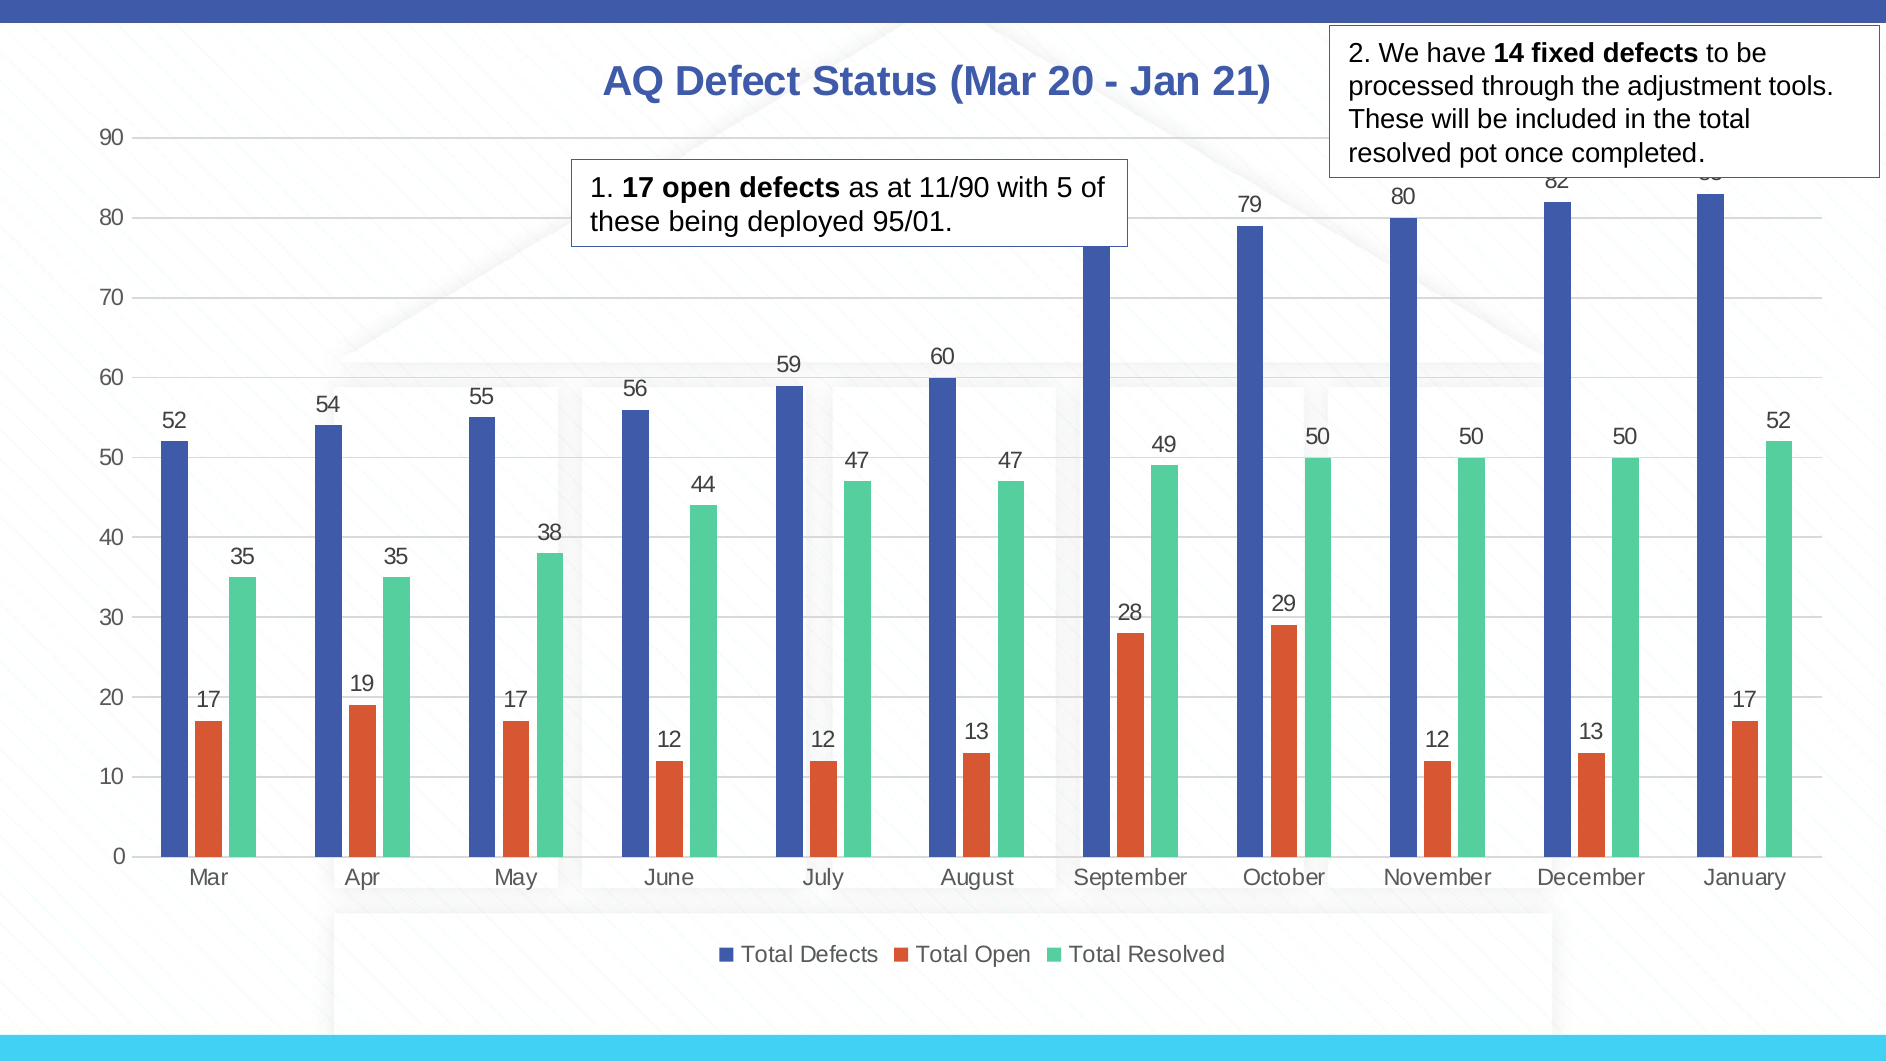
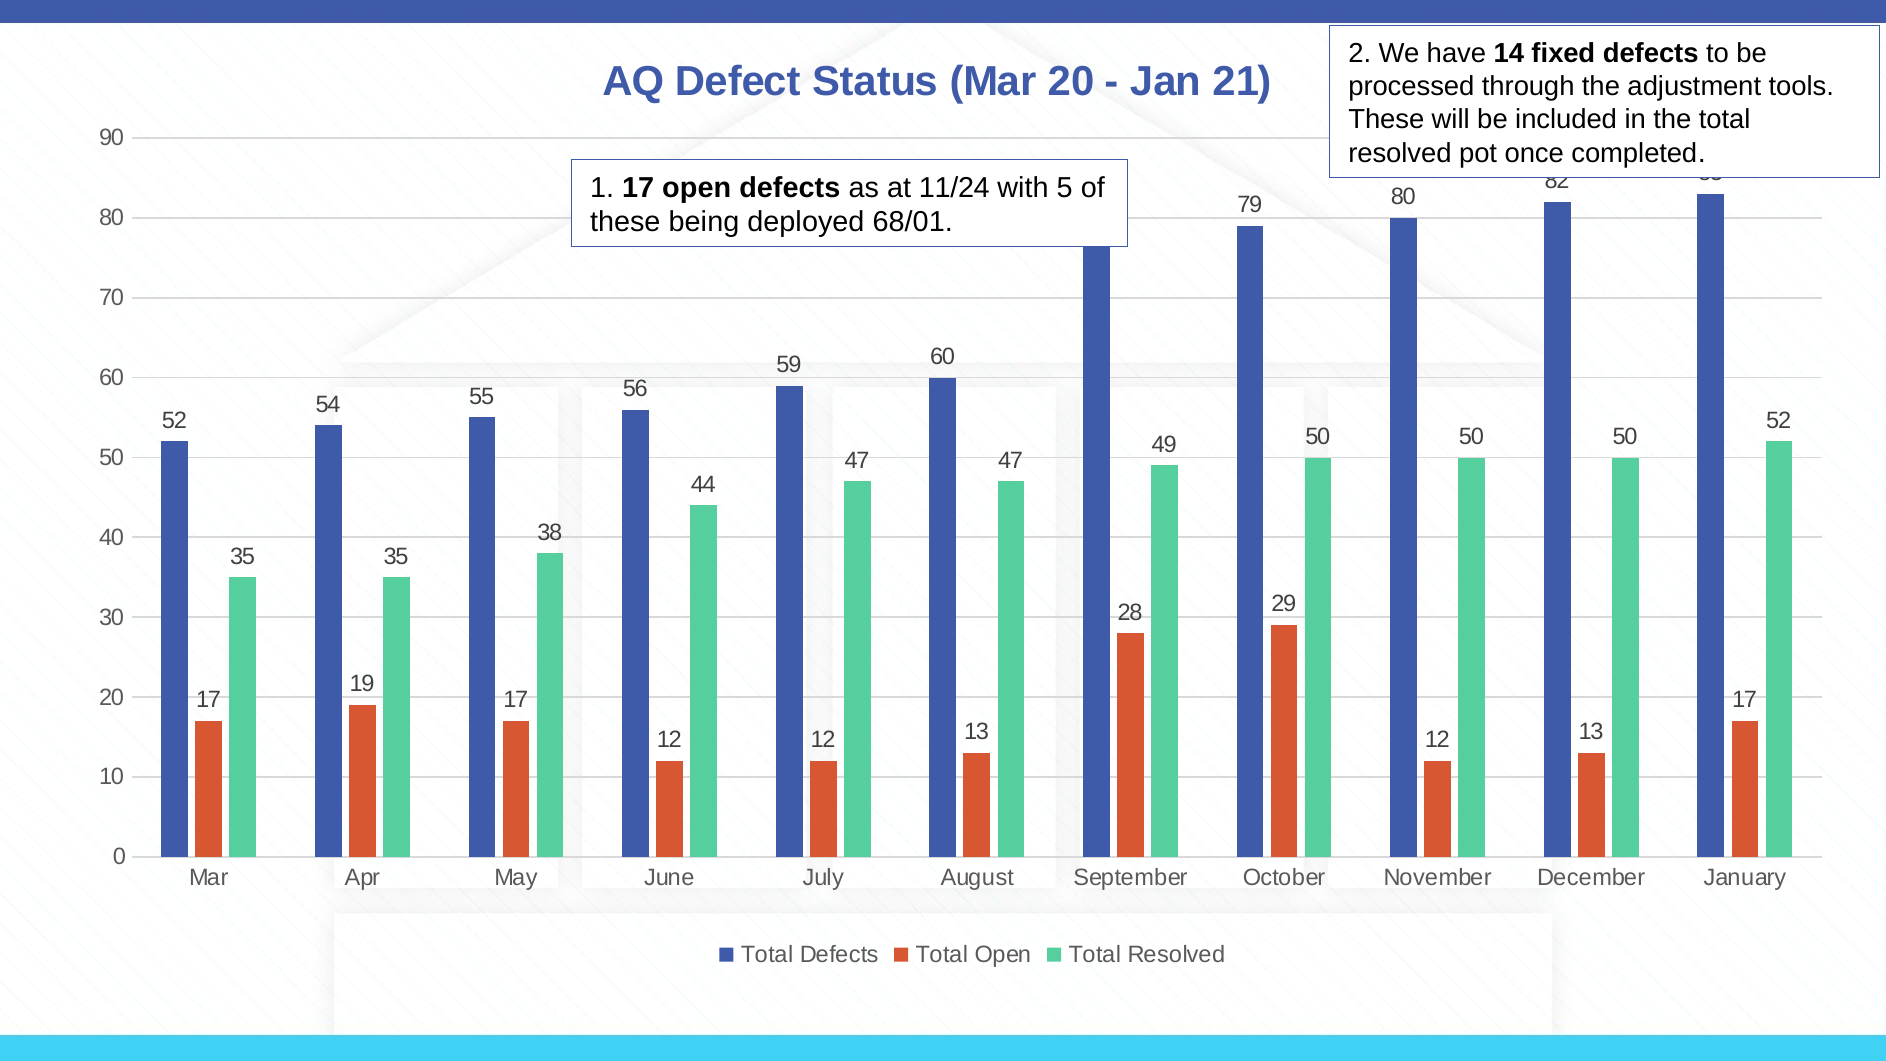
11/90: 11/90 -> 11/24
95/01: 95/01 -> 68/01
